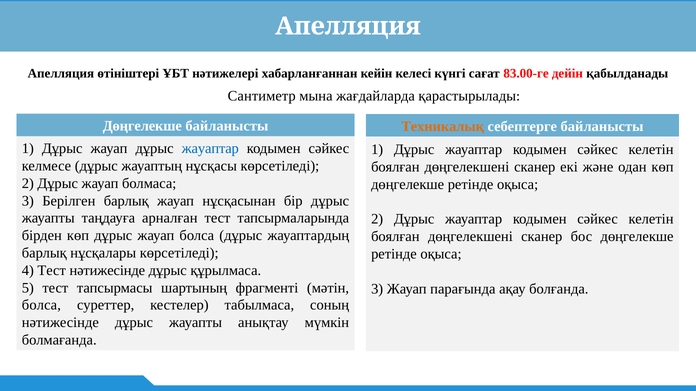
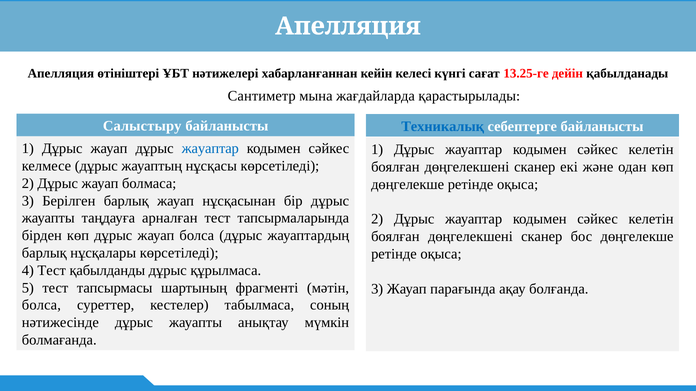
83.00-ге: 83.00-ге -> 13.25-ге
Дөңгелекше at (142, 126): Дөңгелекше -> Салыстыру
Техникалық colour: orange -> blue
Тест нәтижесінде: нәтижесінде -> қабылданды
